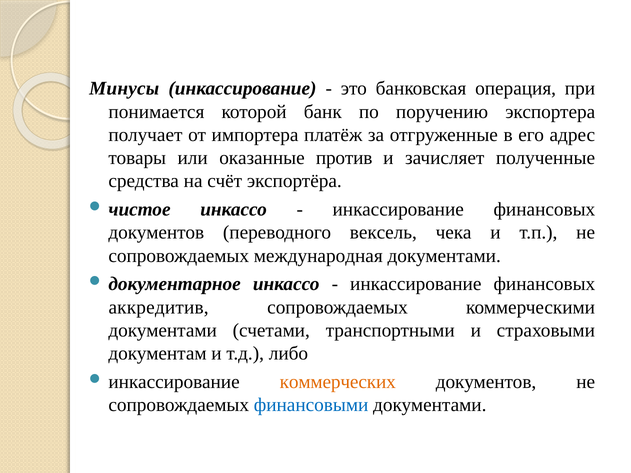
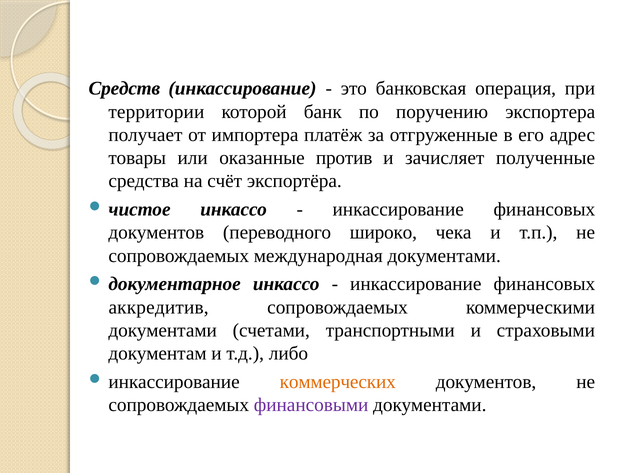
Минусы: Минусы -> Средств
понимается: понимается -> территории
вексель: вексель -> широко
финансовыми colour: blue -> purple
